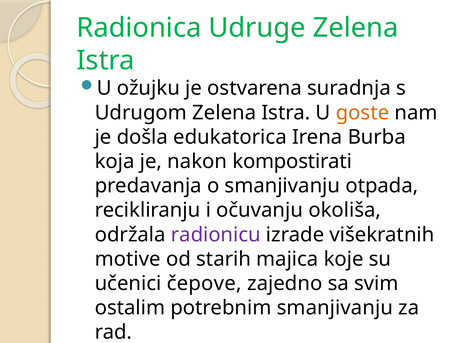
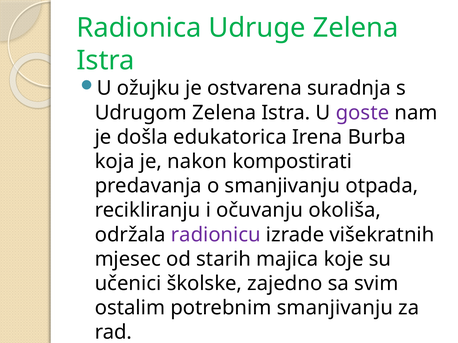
goste colour: orange -> purple
motive: motive -> mjesec
čepove: čepove -> školske
